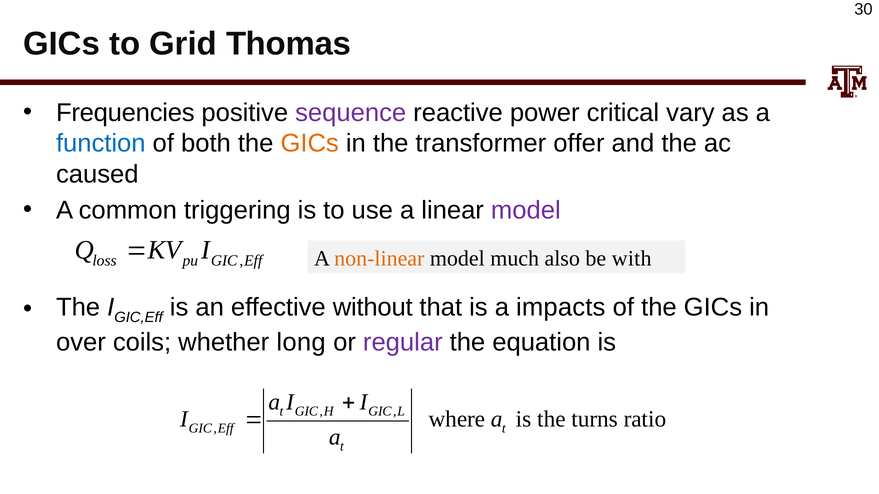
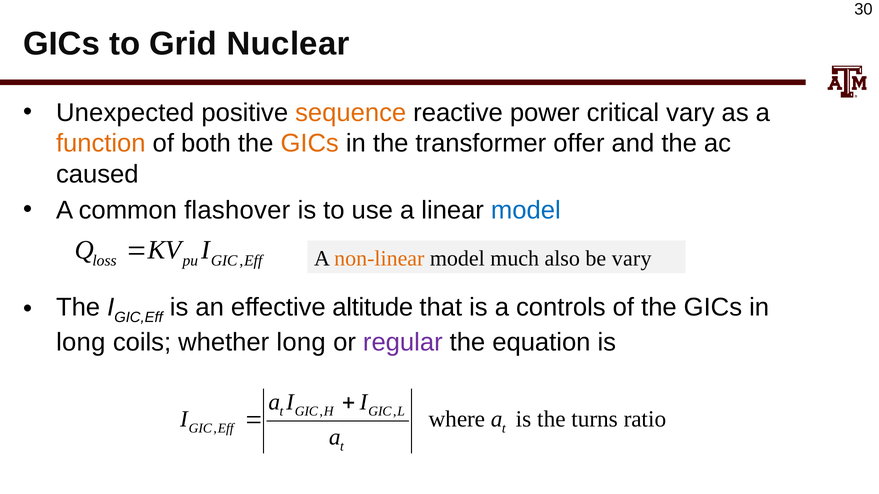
Thomas: Thomas -> Nuclear
Frequencies: Frequencies -> Unexpected
sequence colour: purple -> orange
function colour: blue -> orange
triggering: triggering -> flashover
model at (526, 210) colour: purple -> blue
be with: with -> vary
without: without -> altitude
impacts: impacts -> controls
over at (81, 343): over -> long
